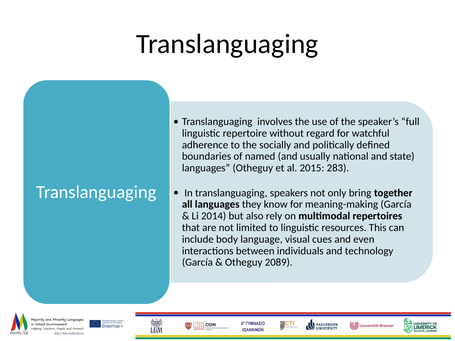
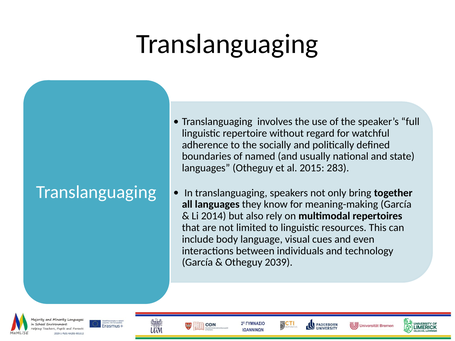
2089: 2089 -> 2039
